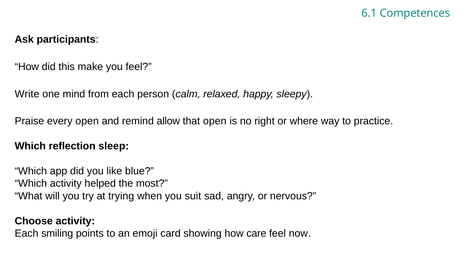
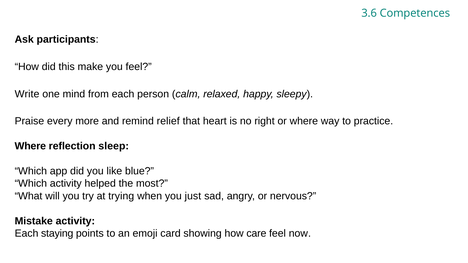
6.1: 6.1 -> 3.6
every open: open -> more
allow: allow -> relief
that open: open -> heart
Which at (30, 146): Which -> Where
suit: suit -> just
Choose: Choose -> Mistake
smiling: smiling -> staying
